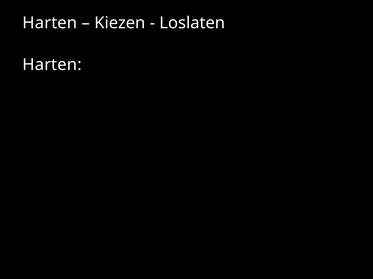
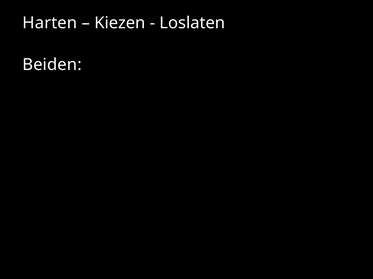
Harten at (52, 65): Harten -> Beiden
